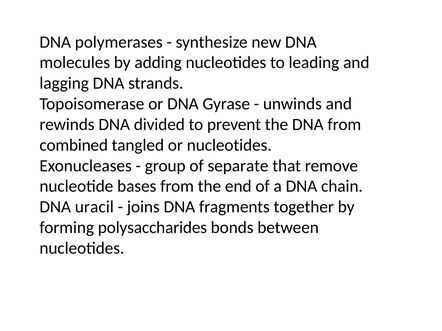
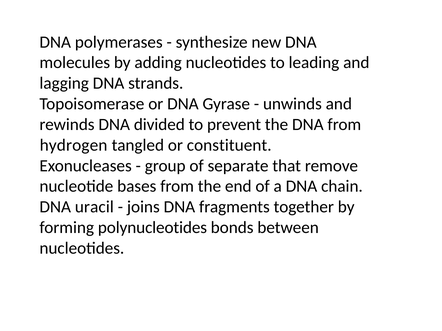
combined: combined -> hydrogen
or nucleotides: nucleotides -> constituent
polysaccharides: polysaccharides -> polynucleotides
